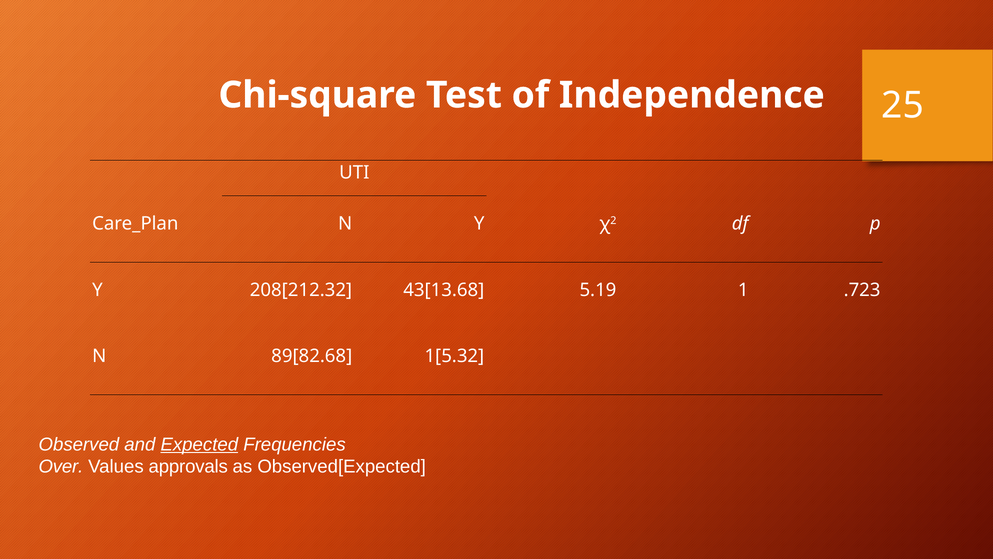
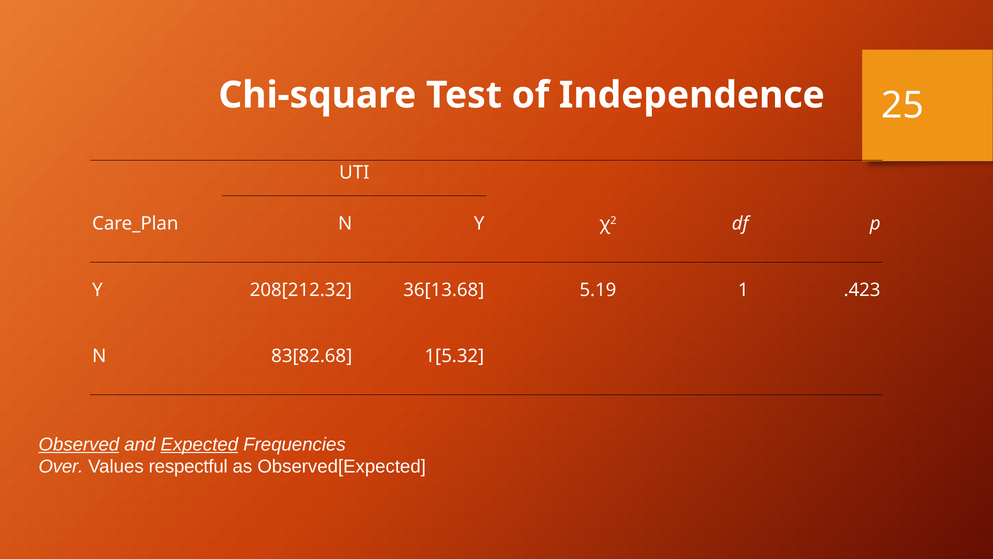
43[13.68: 43[13.68 -> 36[13.68
.723: .723 -> .423
89[82.68: 89[82.68 -> 83[82.68
Observed underline: none -> present
approvals: approvals -> respectful
